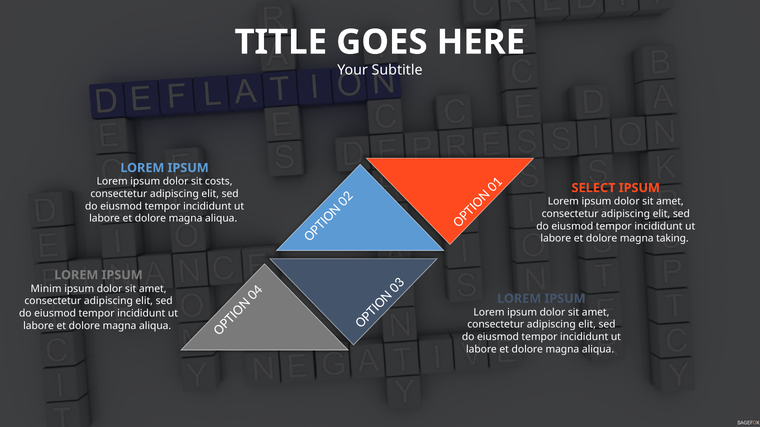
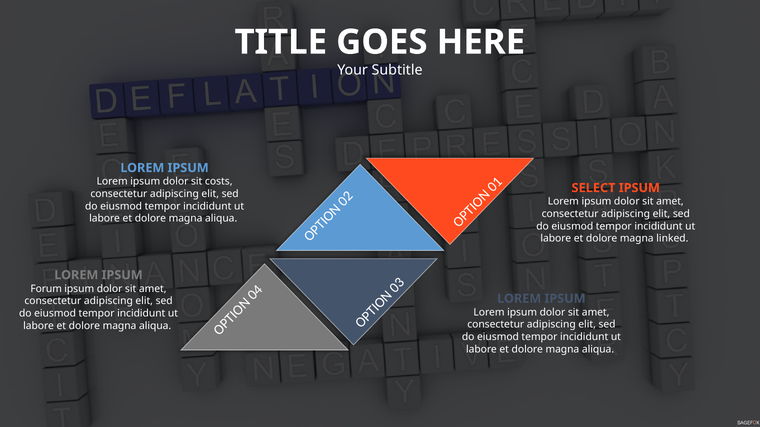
taking: taking -> linked
Minim: Minim -> Forum
